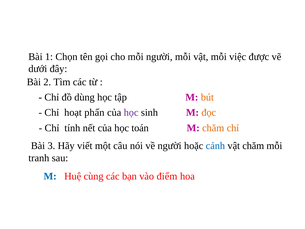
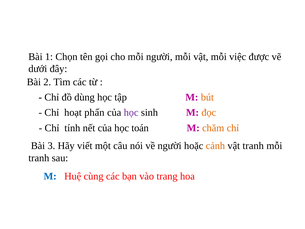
cảnh colour: blue -> orange
vật chăm: chăm -> tranh
điểm: điểm -> trang
